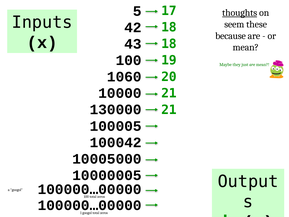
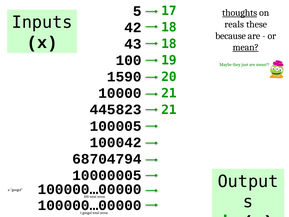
seem: seem -> reals
mean at (246, 47) underline: none -> present
1060: 1060 -> 1590
130000: 130000 -> 445823
10005000: 10005000 -> 68704794
